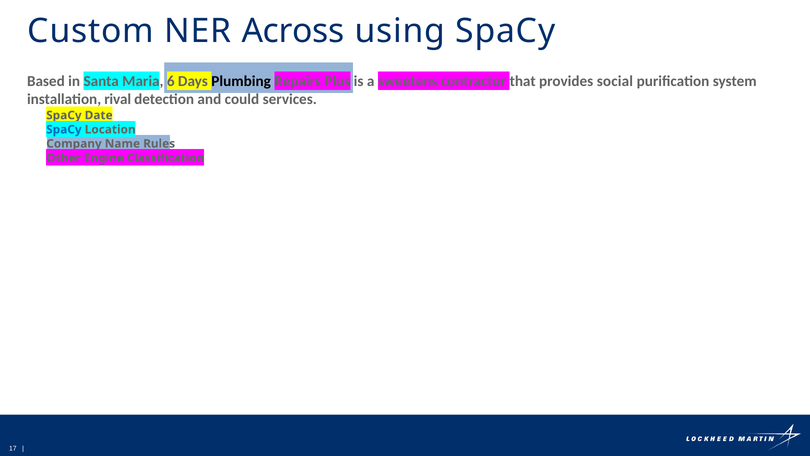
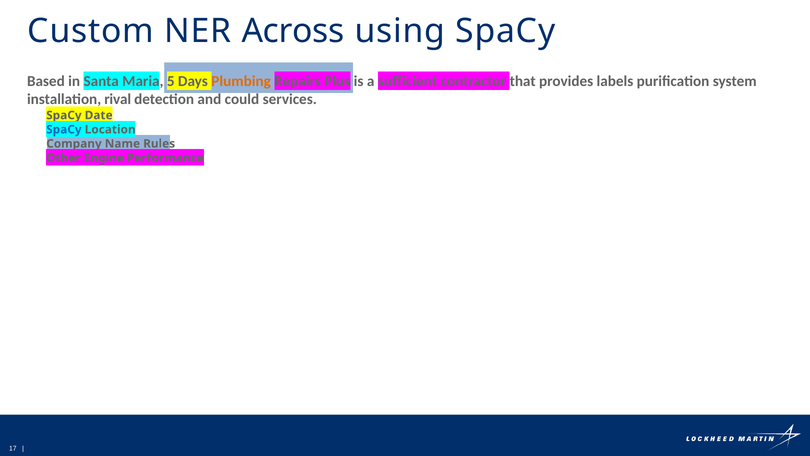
6: 6 -> 5
Plumbing colour: black -> orange
sweetens: sweetens -> sufficient
social: social -> labels
Classification: Classification -> Performance
